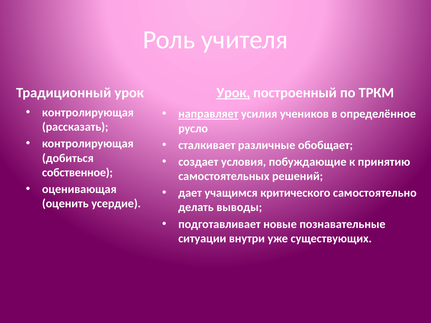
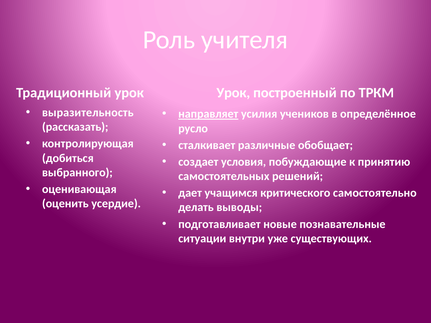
Урок at (233, 93) underline: present -> none
контролирующая at (88, 113): контролирующая -> выразительность
собственное: собственное -> выбранного
